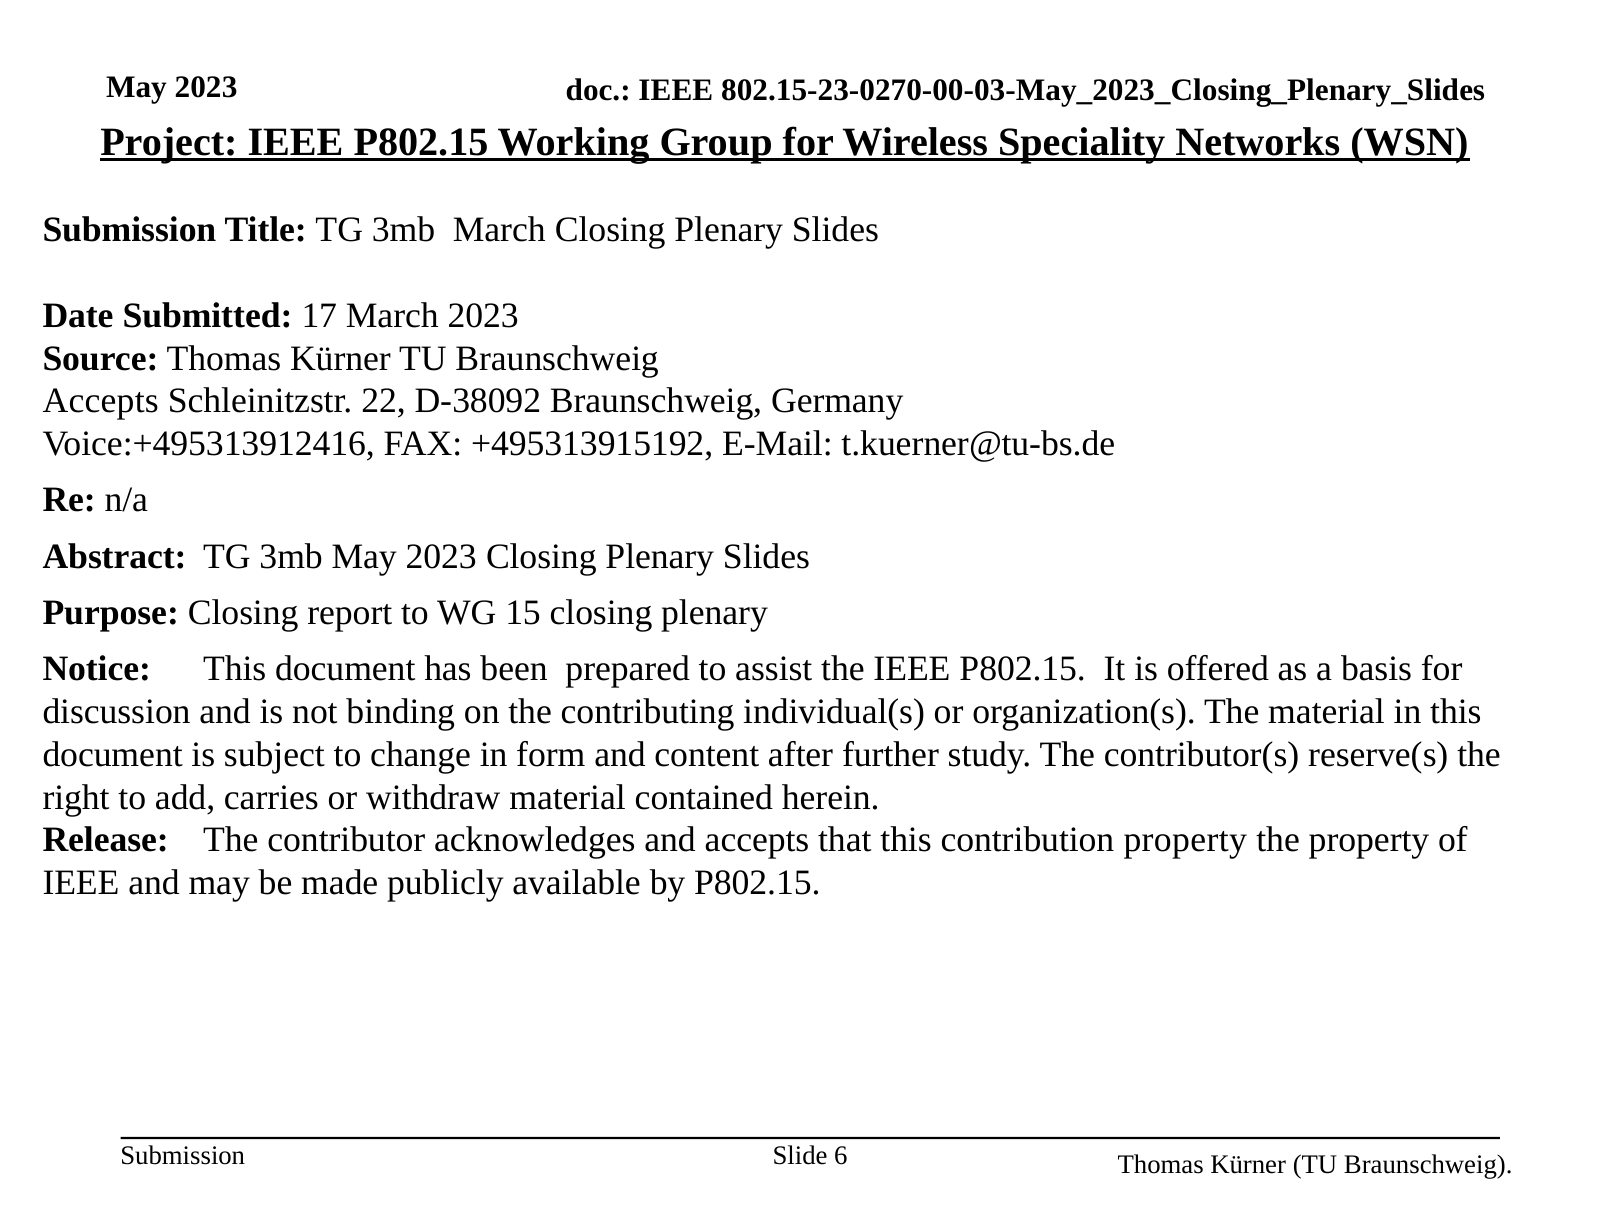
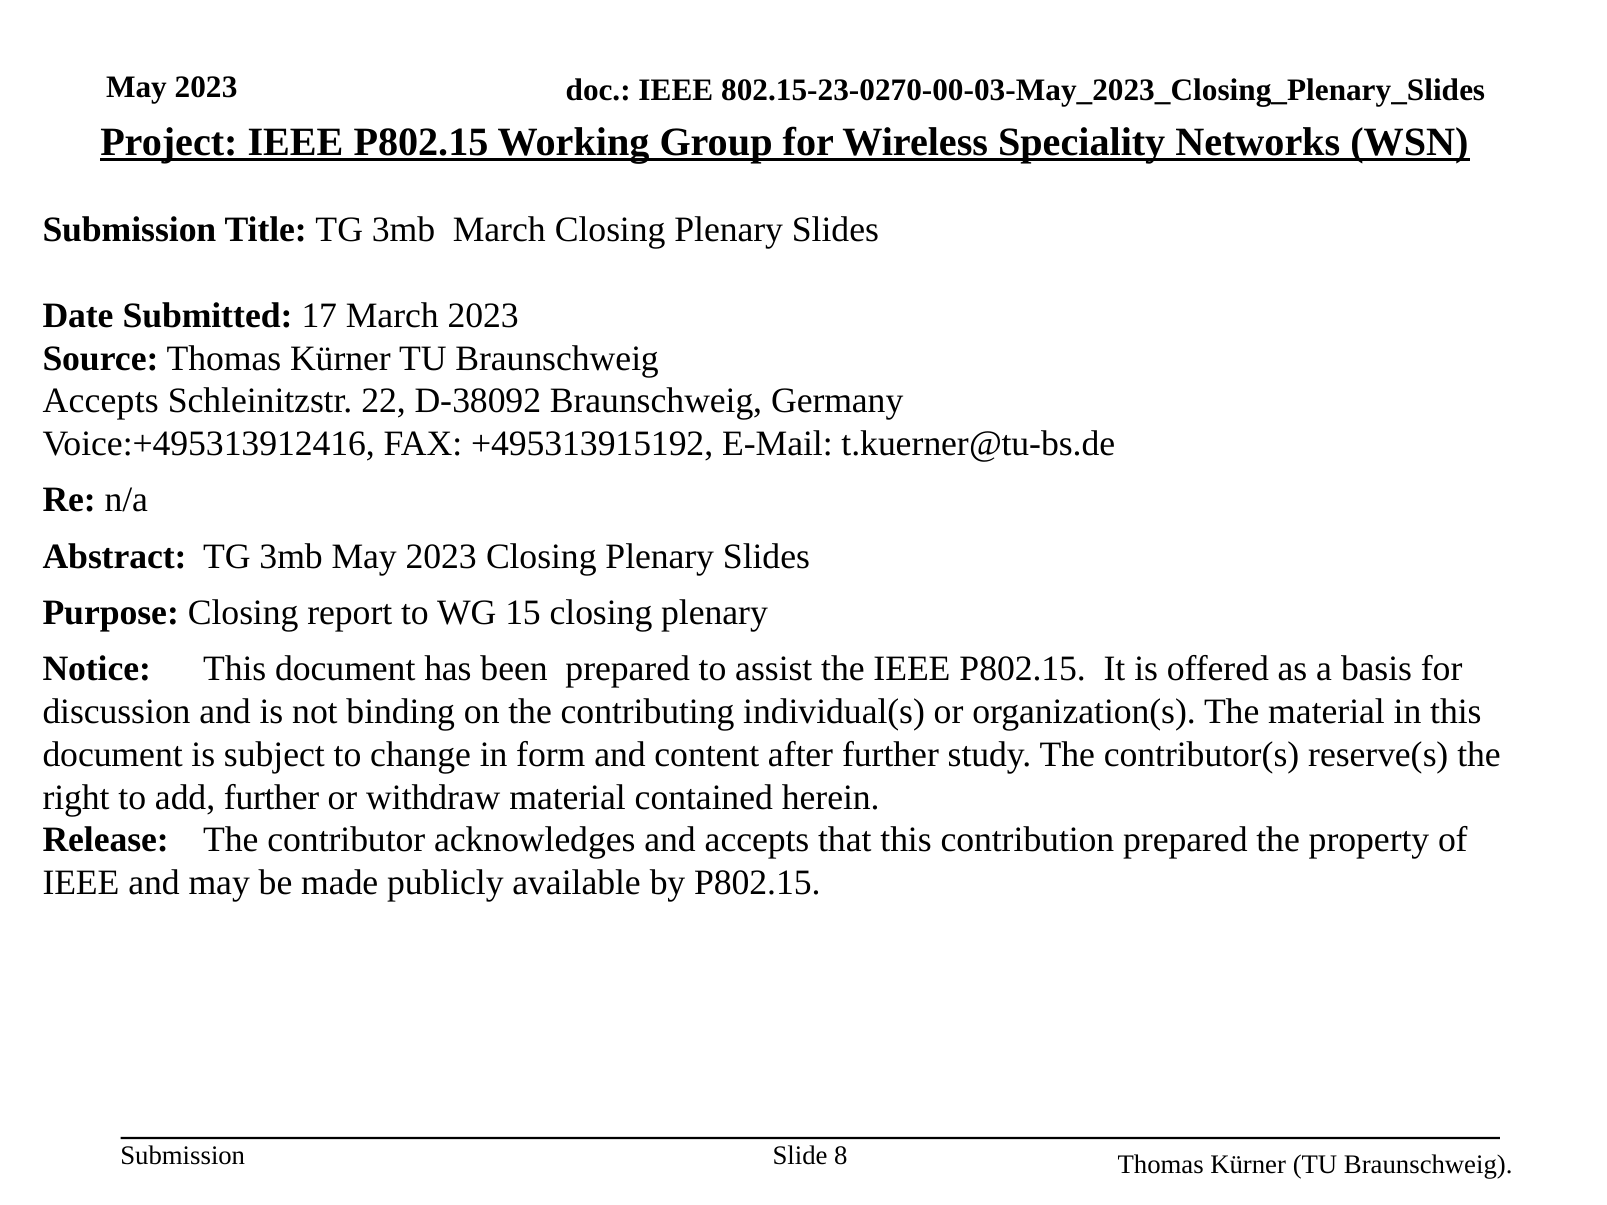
add carries: carries -> further
contribution property: property -> prepared
6: 6 -> 8
